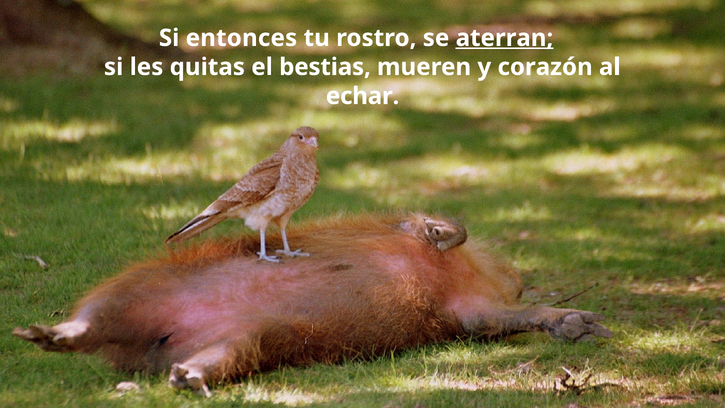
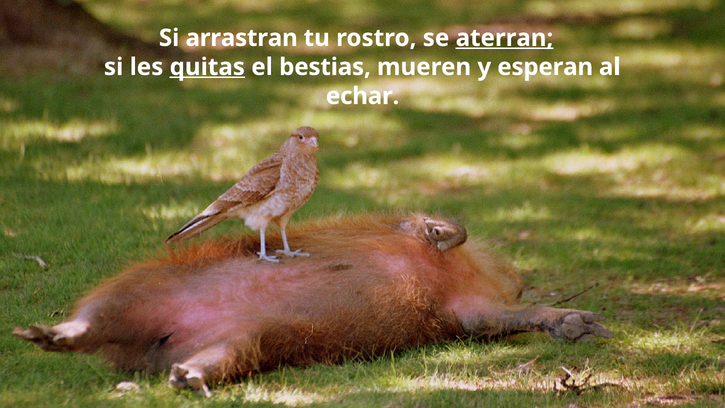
entonces: entonces -> arrastran
quitas underline: none -> present
corazón: corazón -> esperan
